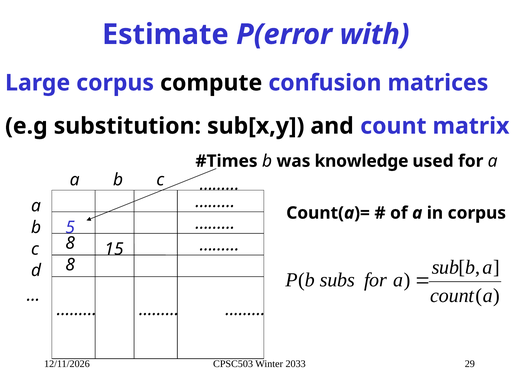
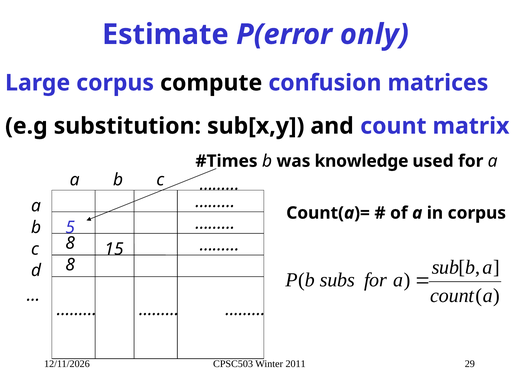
with: with -> only
2033: 2033 -> 2011
